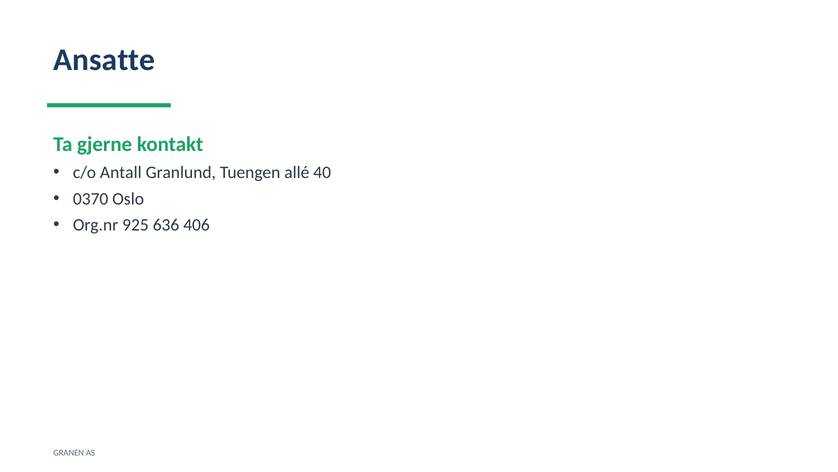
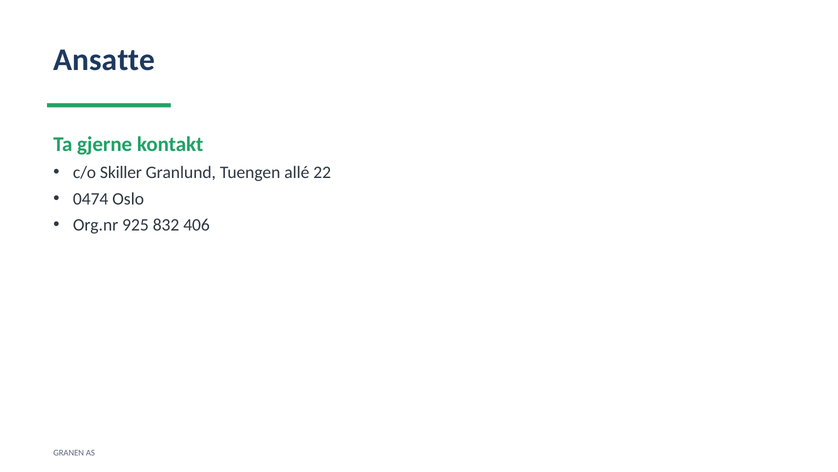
Antall: Antall -> Skiller
40: 40 -> 22
0370: 0370 -> 0474
636: 636 -> 832
